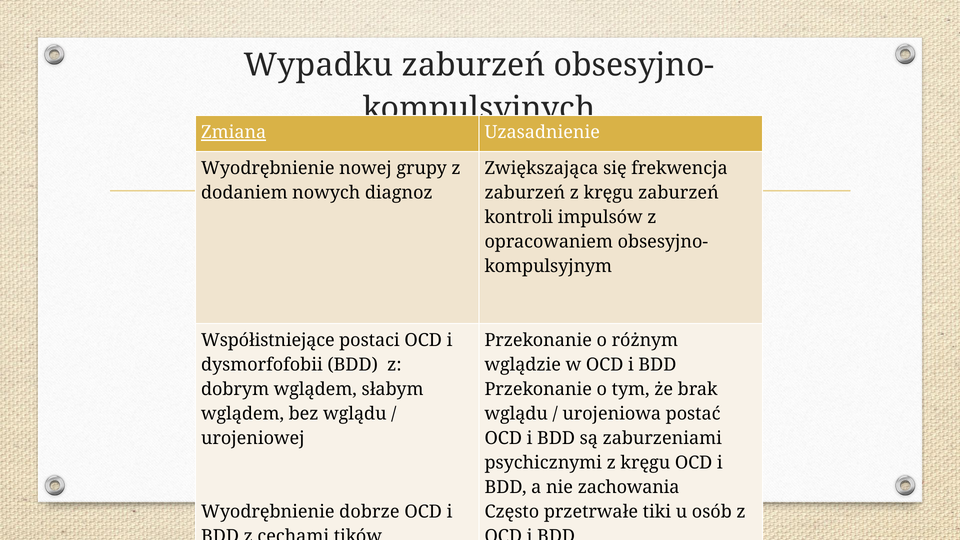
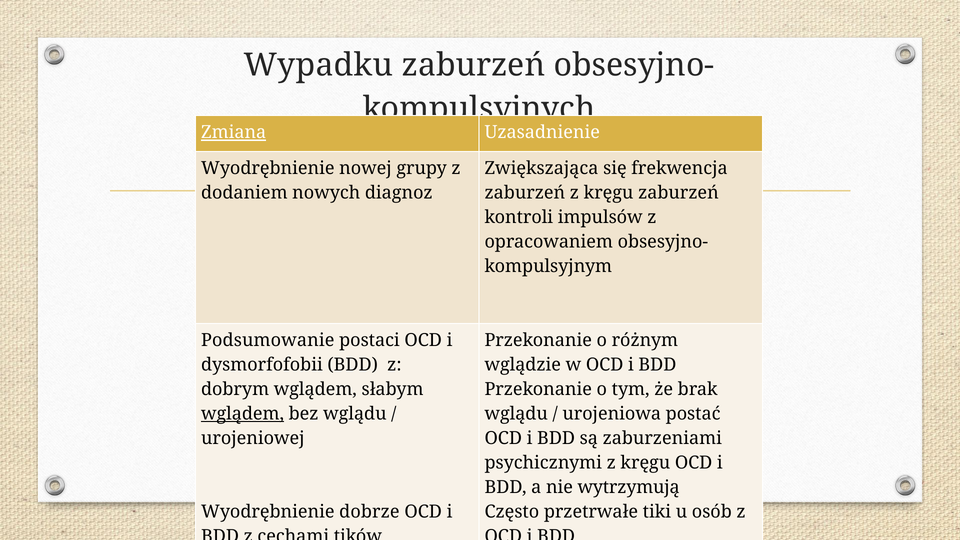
Współistniejące: Współistniejące -> Podsumowanie
wglądem at (243, 414) underline: none -> present
zachowania: zachowania -> wytrzymują
